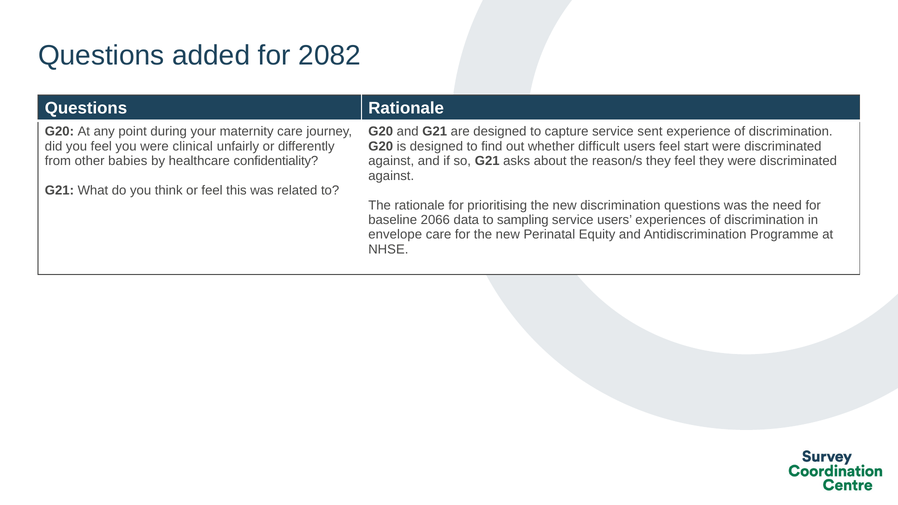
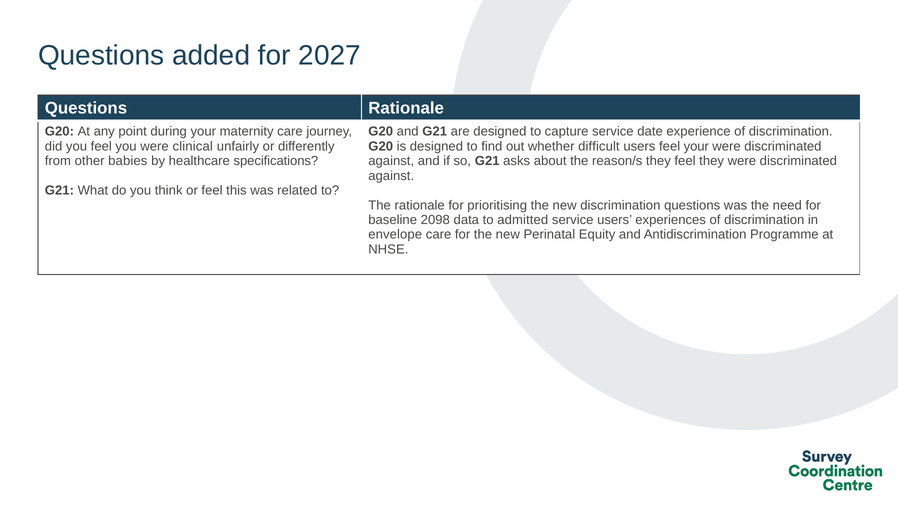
2082: 2082 -> 2027
sent: sent -> date
feel start: start -> your
confidentiality: confidentiality -> specifications
2066: 2066 -> 2098
sampling: sampling -> admitted
